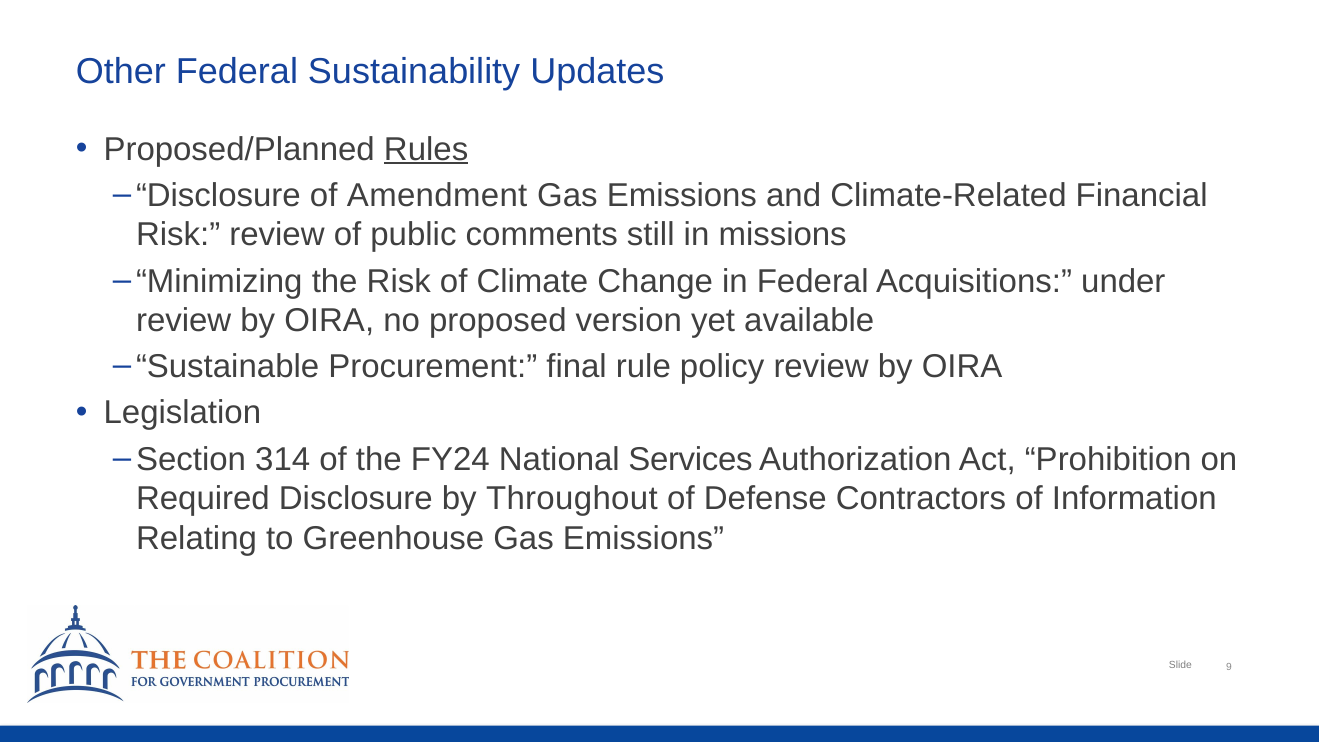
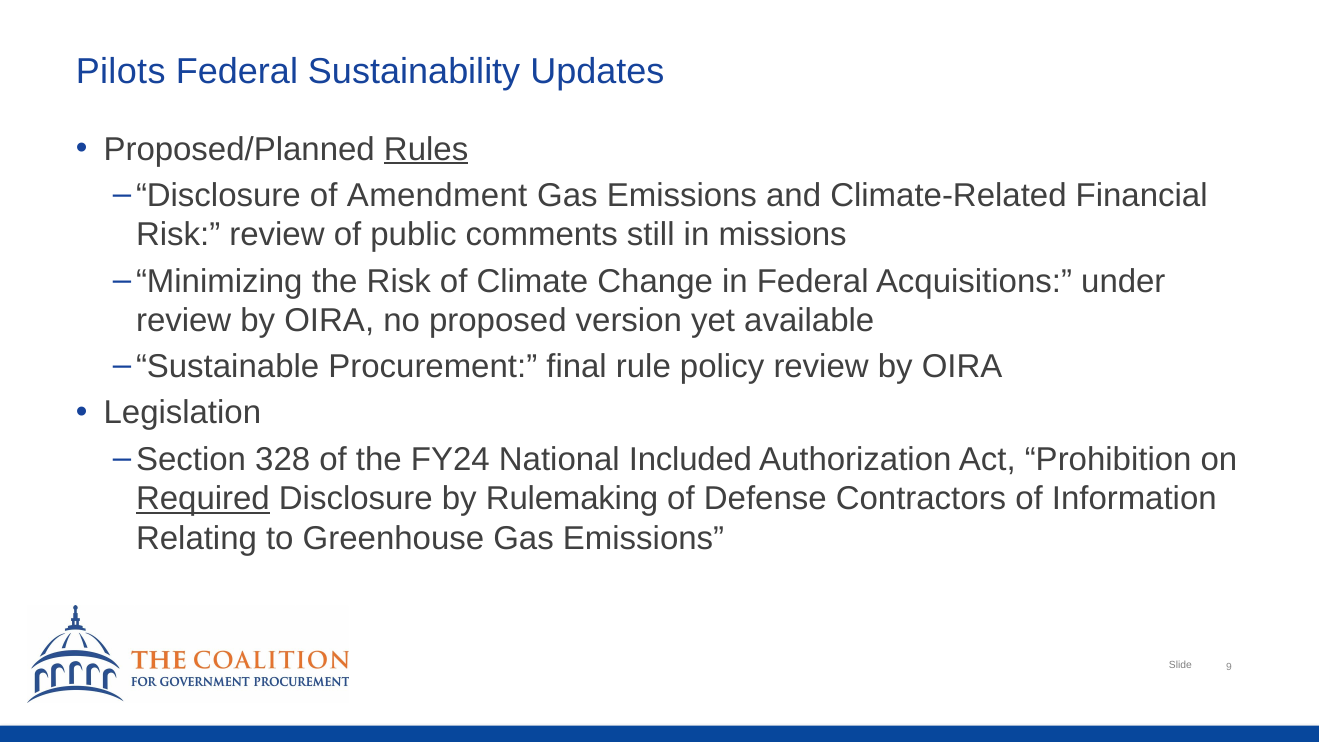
Other: Other -> Pilots
314: 314 -> 328
Services: Services -> Included
Required underline: none -> present
Throughout: Throughout -> Rulemaking
